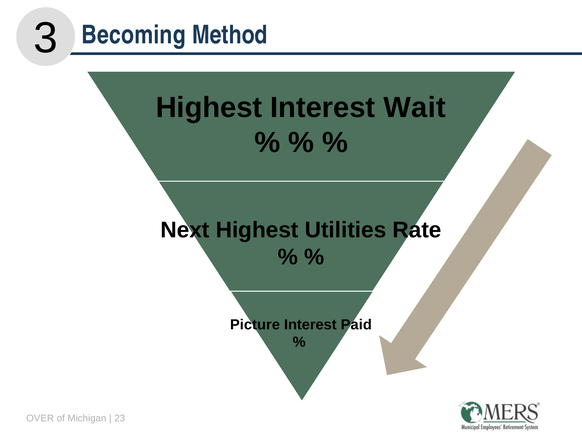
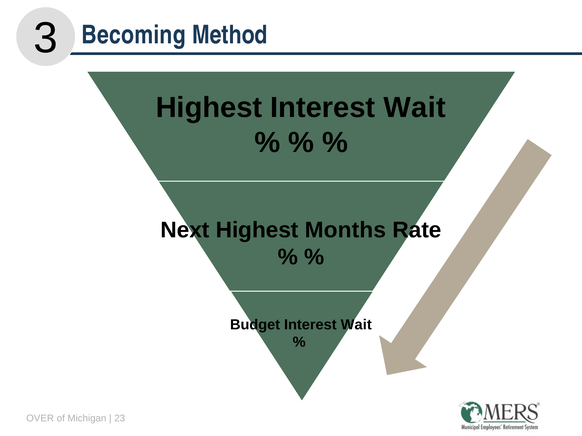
Utilities: Utilities -> Months
Picture: Picture -> Budget
Paid at (356, 325): Paid -> Wait
